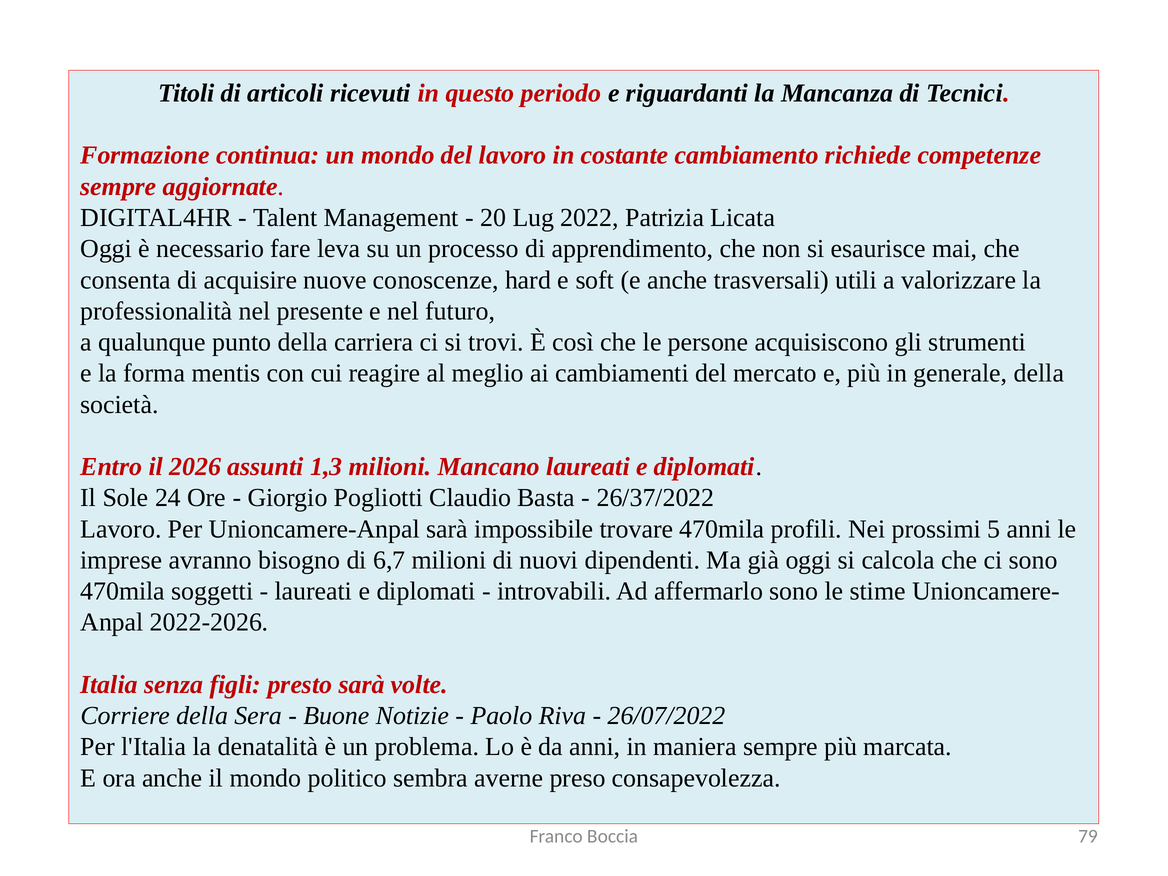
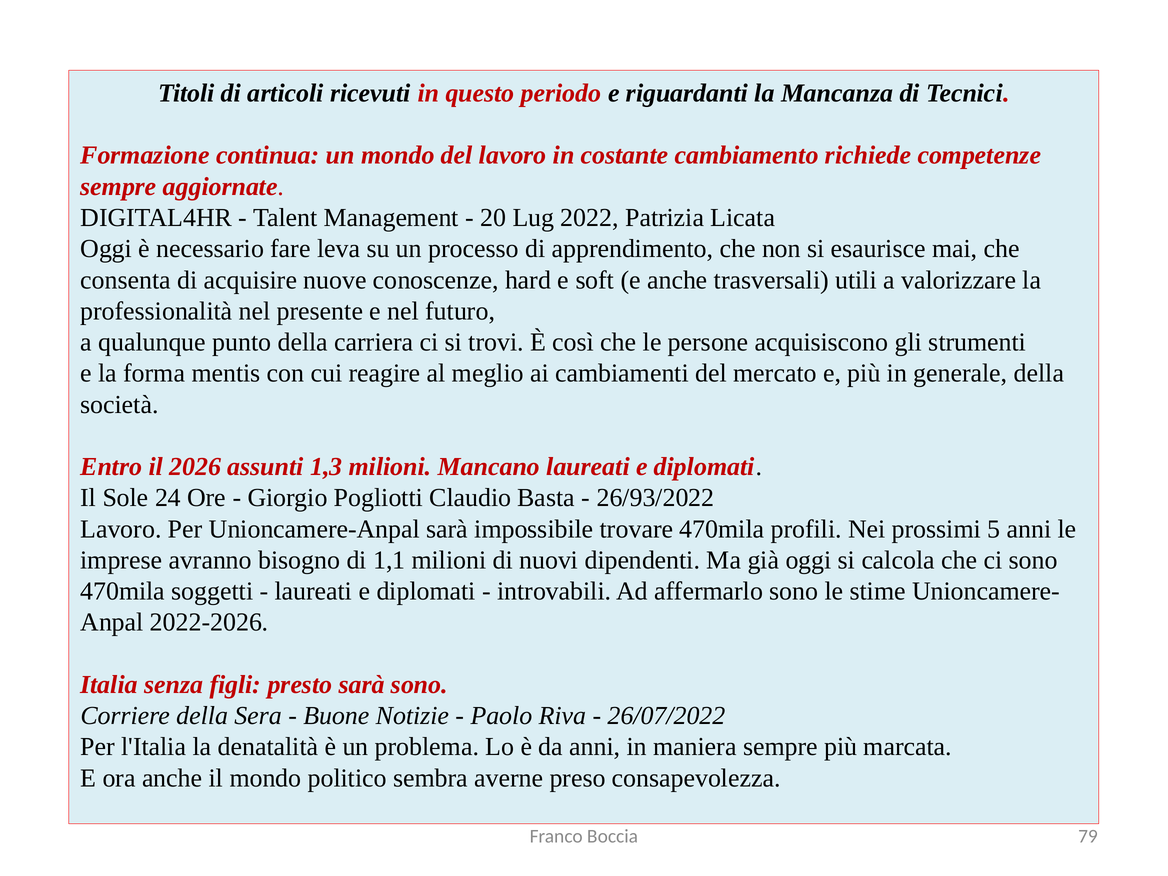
26/37/2022: 26/37/2022 -> 26/93/2022
6,7: 6,7 -> 1,1
sarà volte: volte -> sono
